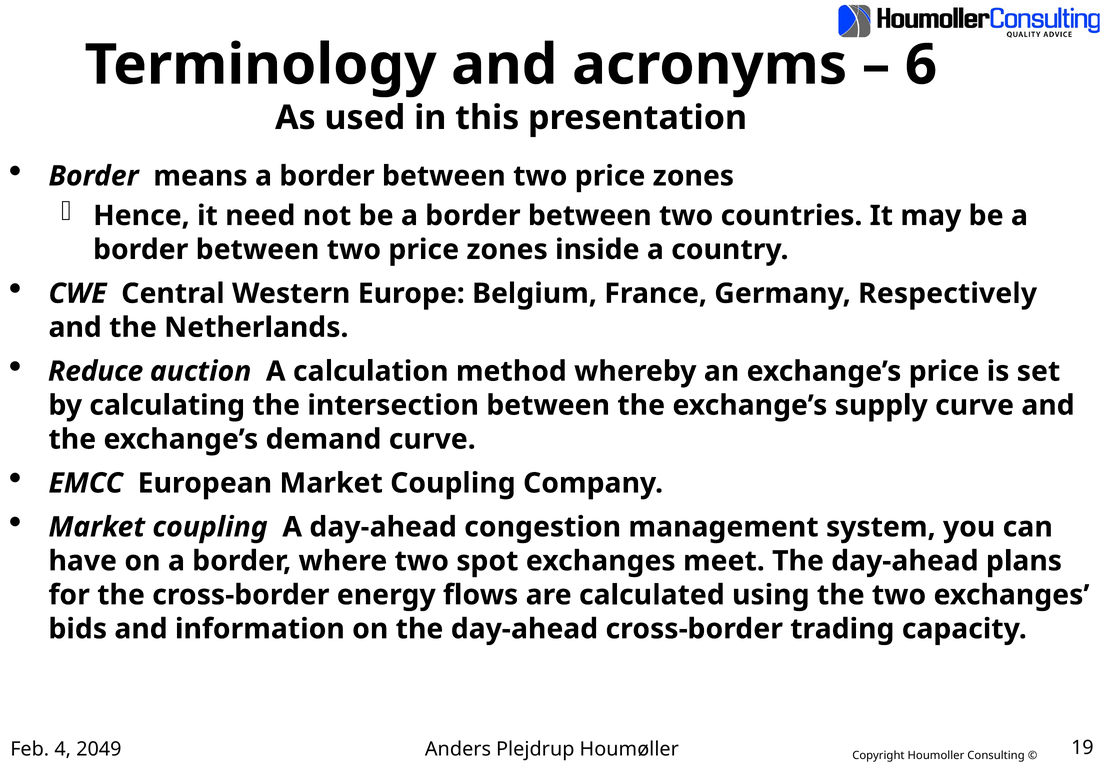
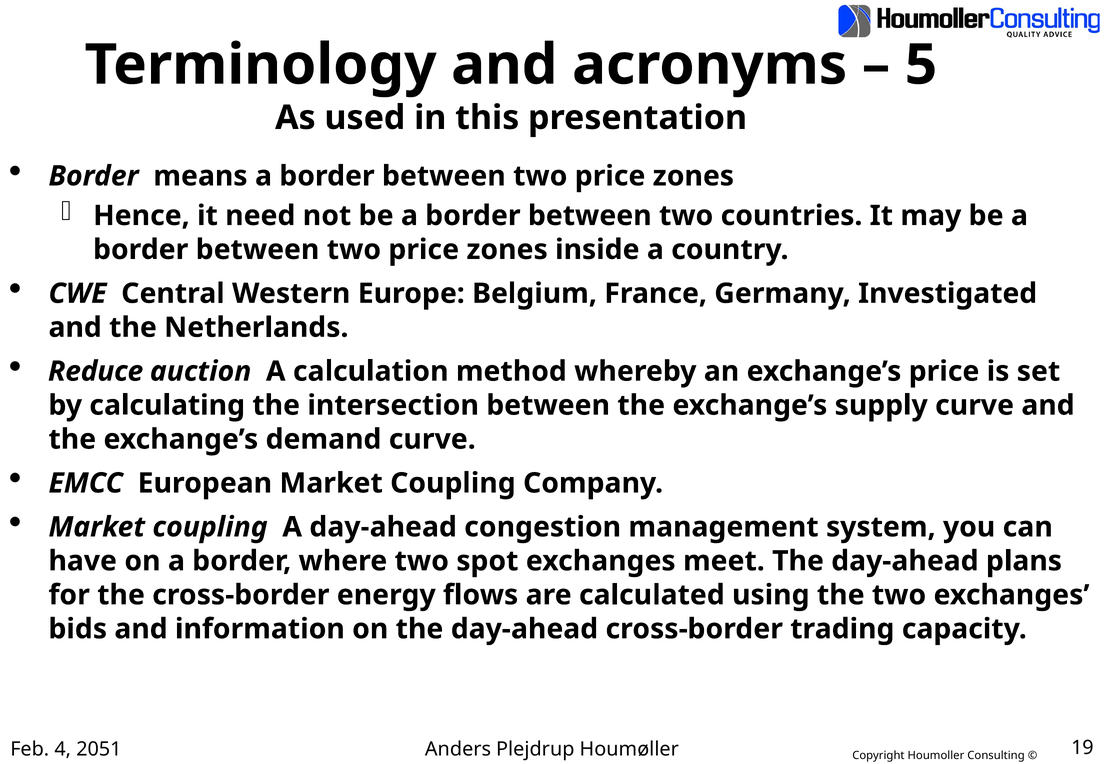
6: 6 -> 5
Respectively: Respectively -> Investigated
2049: 2049 -> 2051
